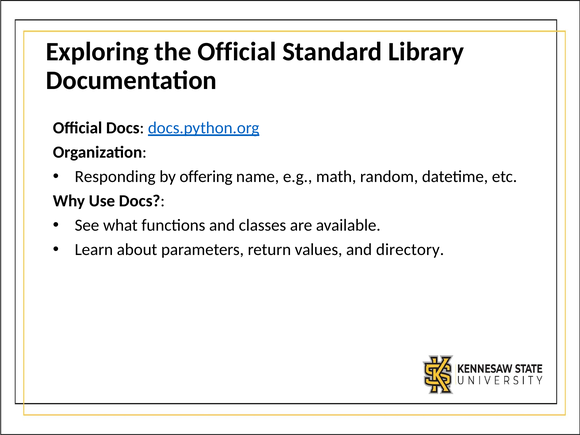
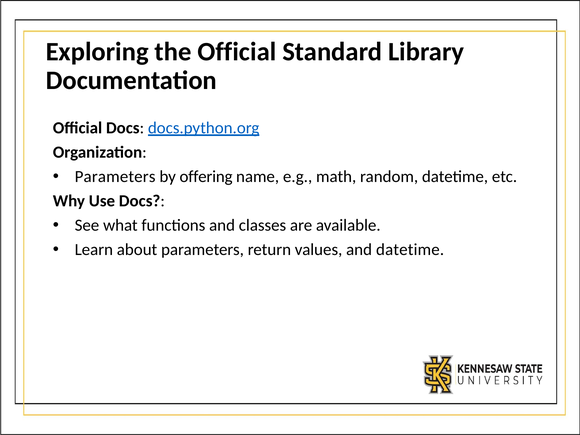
Responding at (115, 177): Responding -> Parameters
and directory: directory -> datetime
